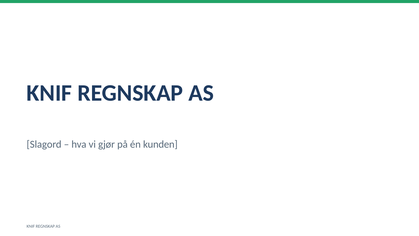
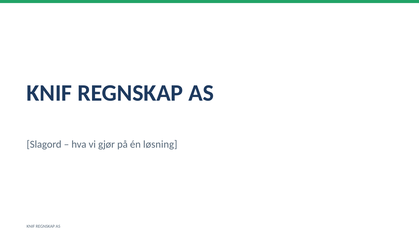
kunden: kunden -> løsning
